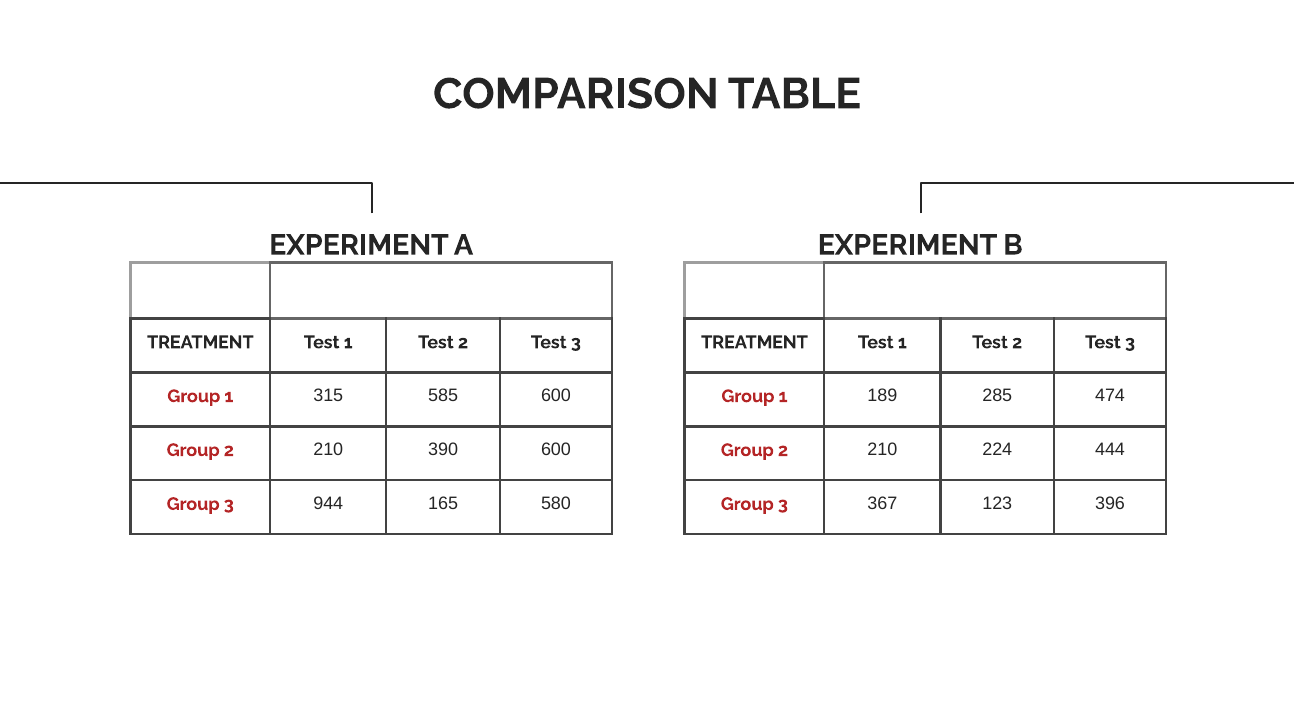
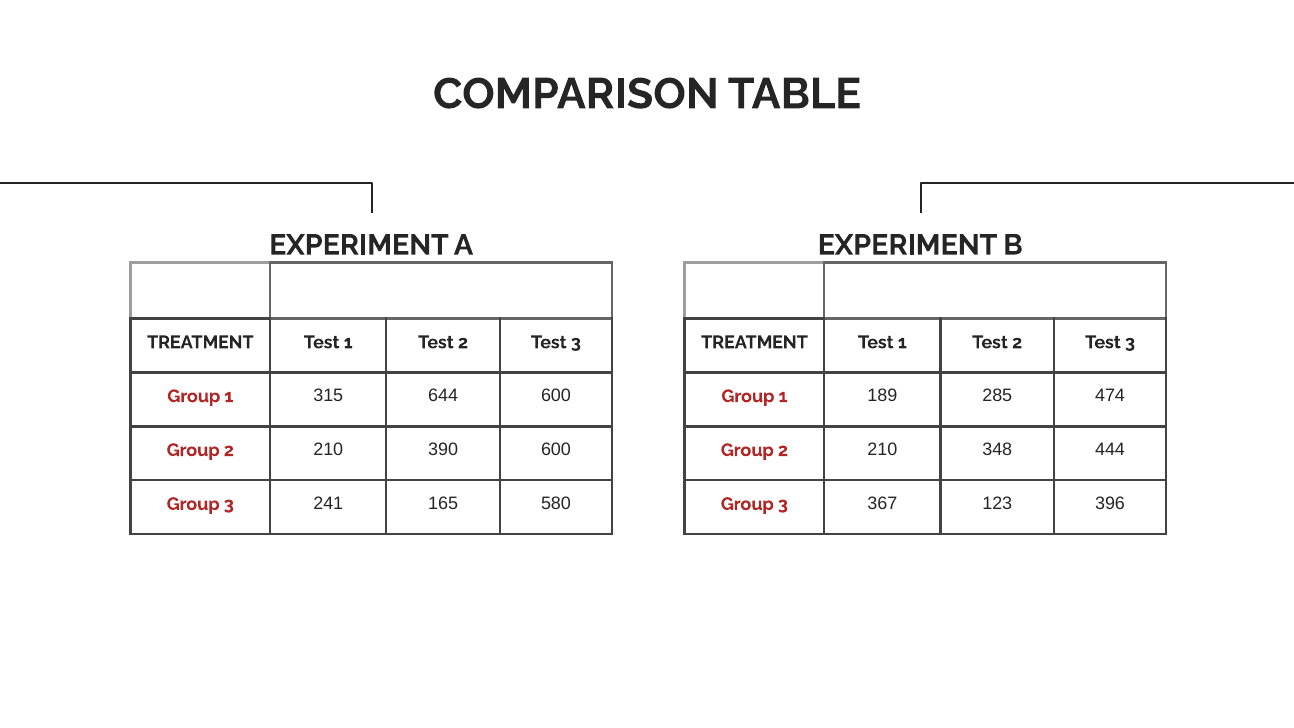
585: 585 -> 644
224: 224 -> 348
944: 944 -> 241
